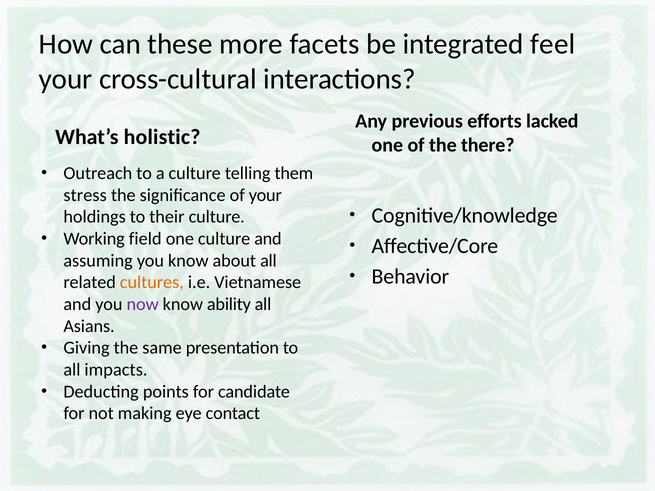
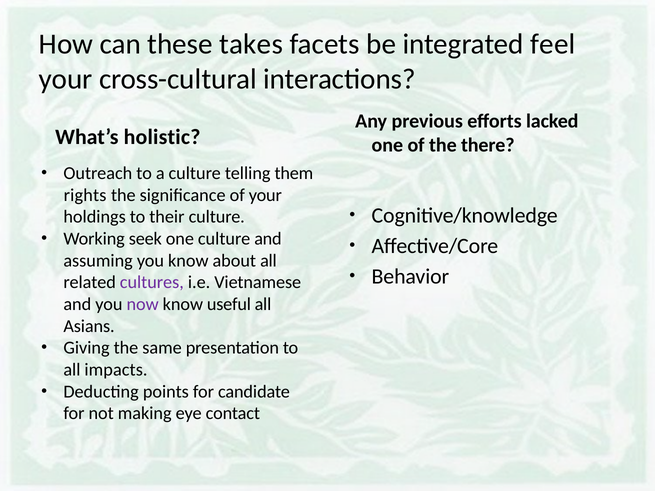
more: more -> takes
stress: stress -> rights
field: field -> seek
cultures colour: orange -> purple
ability: ability -> useful
